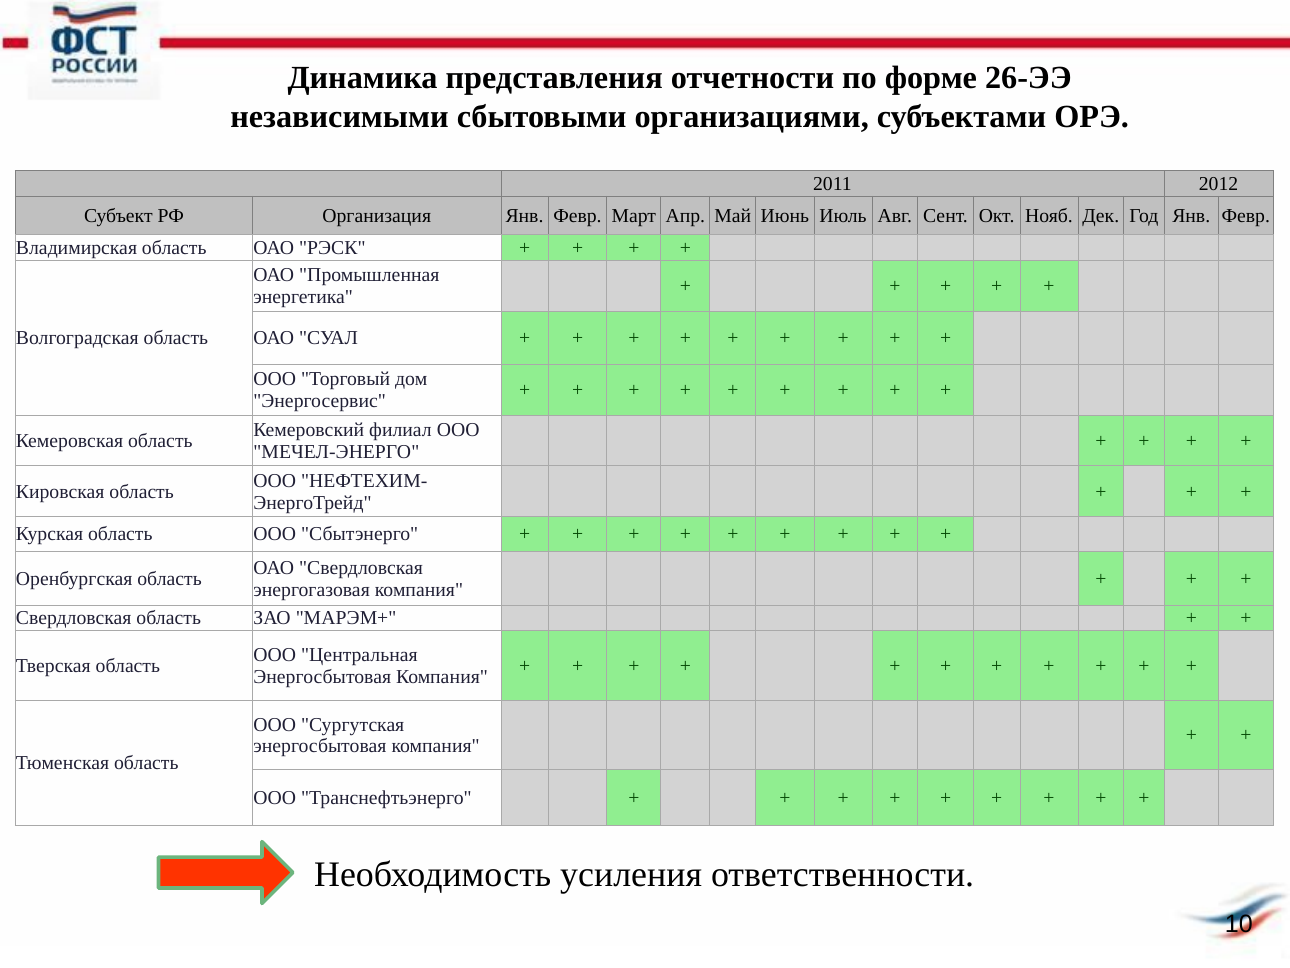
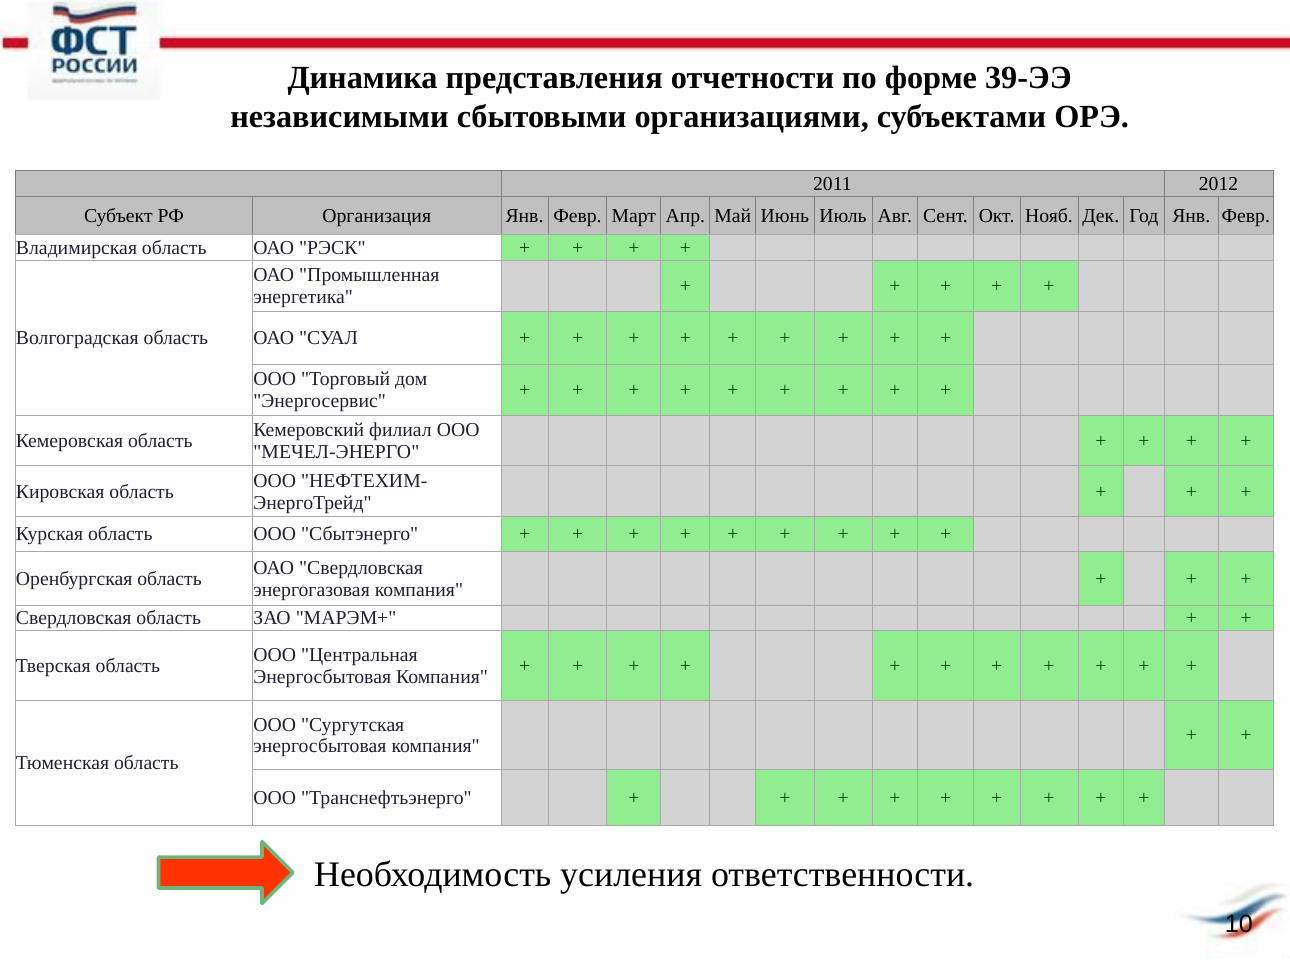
26-ЭЭ: 26-ЭЭ -> 39-ЭЭ
